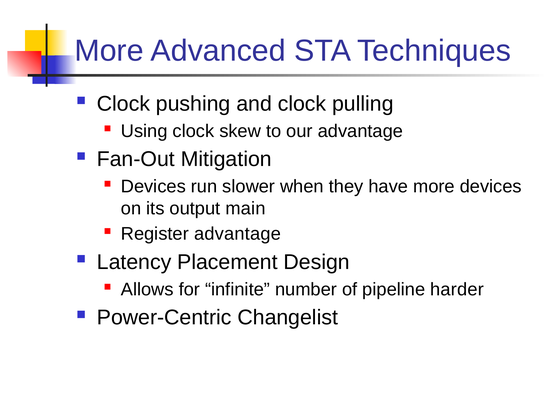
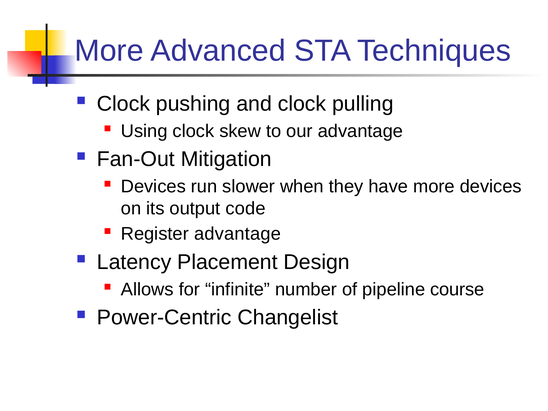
main: main -> code
harder: harder -> course
